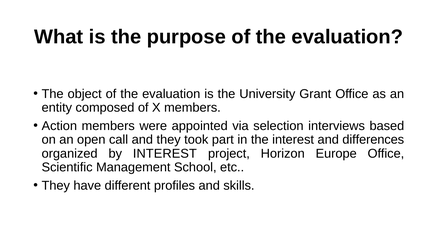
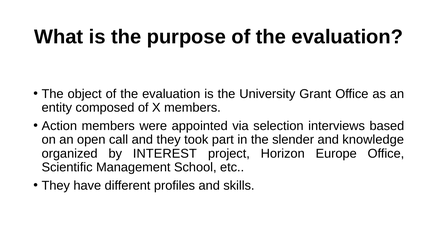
the interest: interest -> slender
differences: differences -> knowledge
